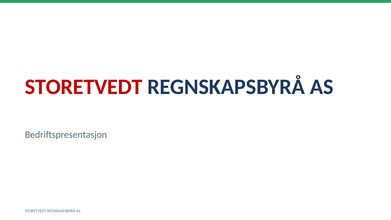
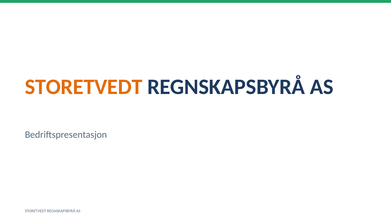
STORETVEDT at (84, 87) colour: red -> orange
